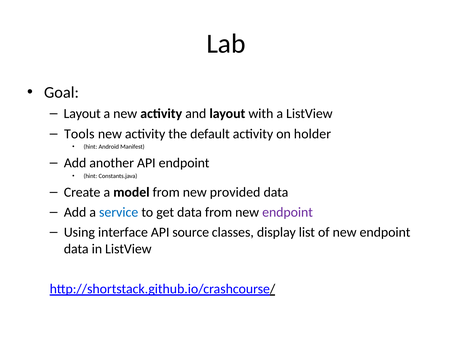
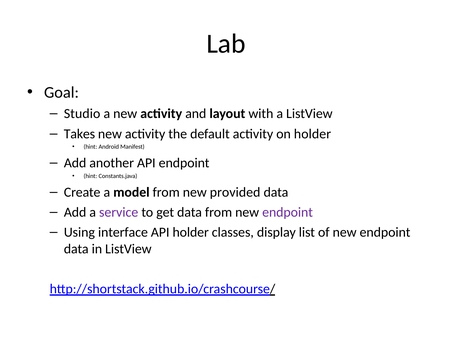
Layout at (82, 114): Layout -> Studio
Tools: Tools -> Takes
service colour: blue -> purple
API source: source -> holder
